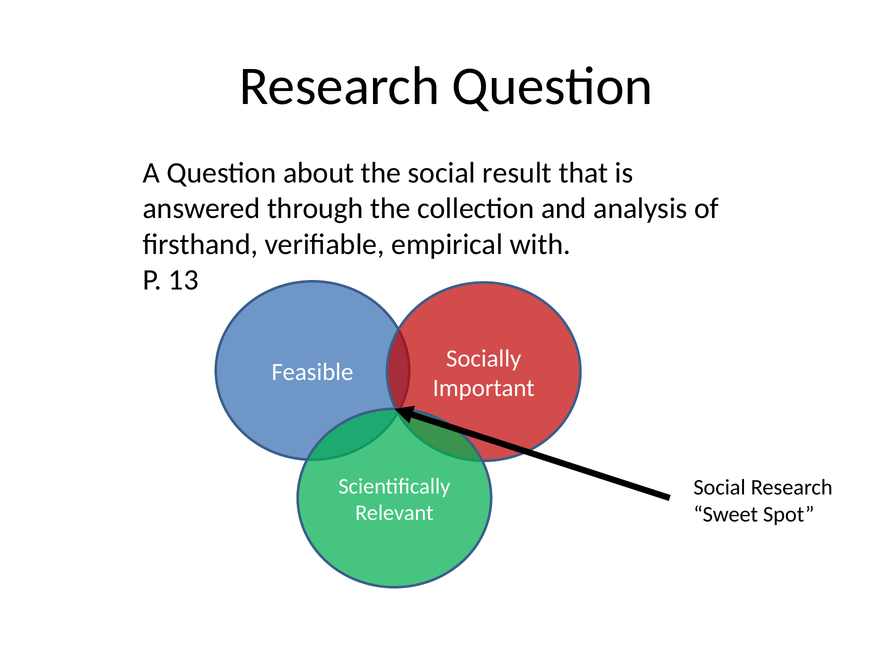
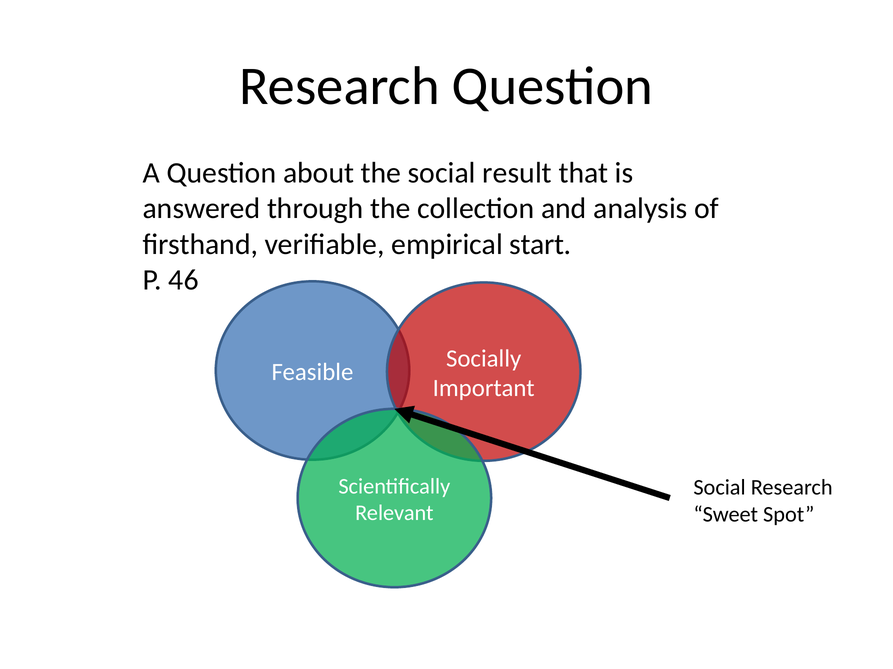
with: with -> start
13: 13 -> 46
